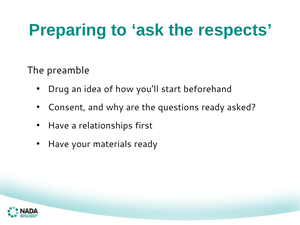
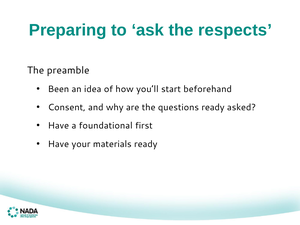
Drug: Drug -> Been
relationships: relationships -> foundational
